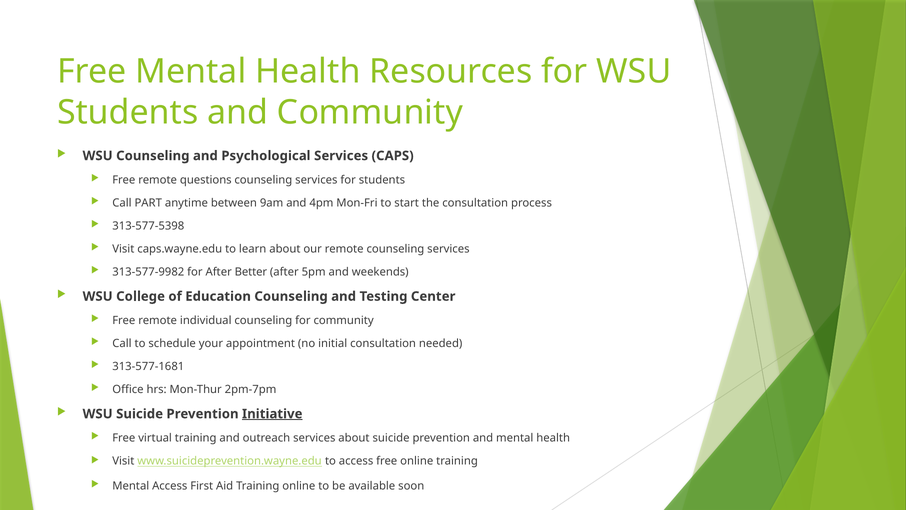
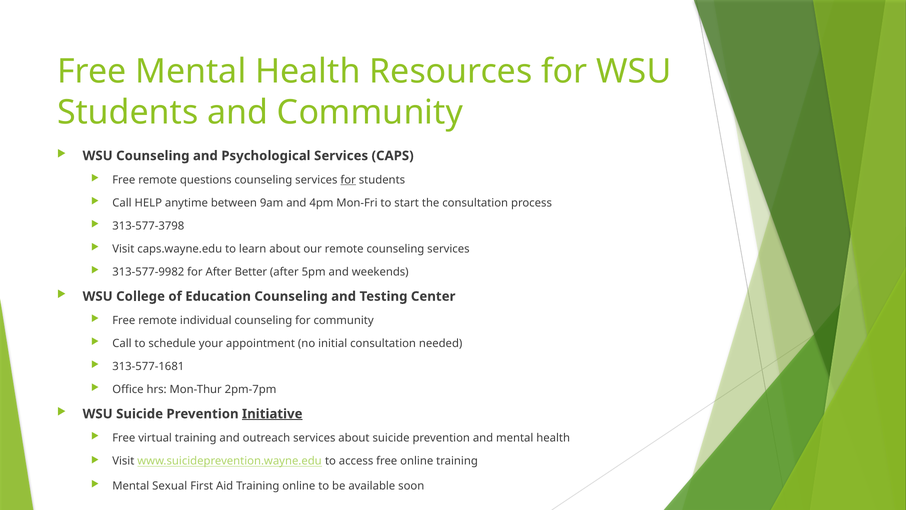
for at (348, 180) underline: none -> present
PART: PART -> HELP
313-577-5398: 313-577-5398 -> 313-577-3798
Mental Access: Access -> Sexual
